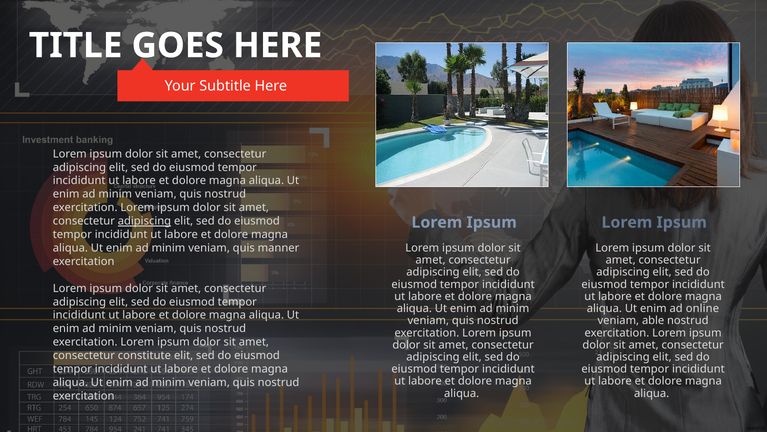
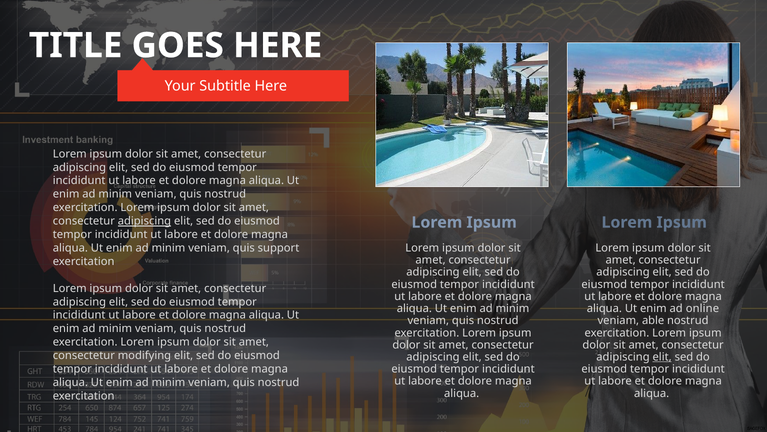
manner: manner -> support
constitute: constitute -> modifying
elit at (662, 357) underline: none -> present
